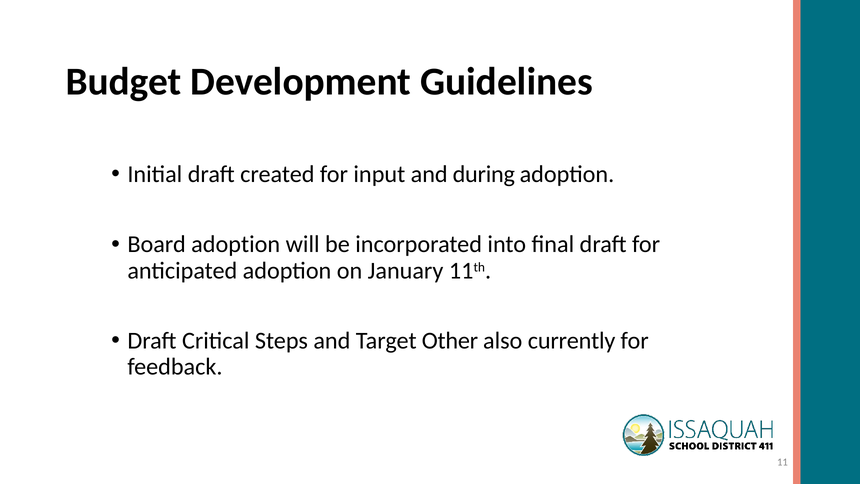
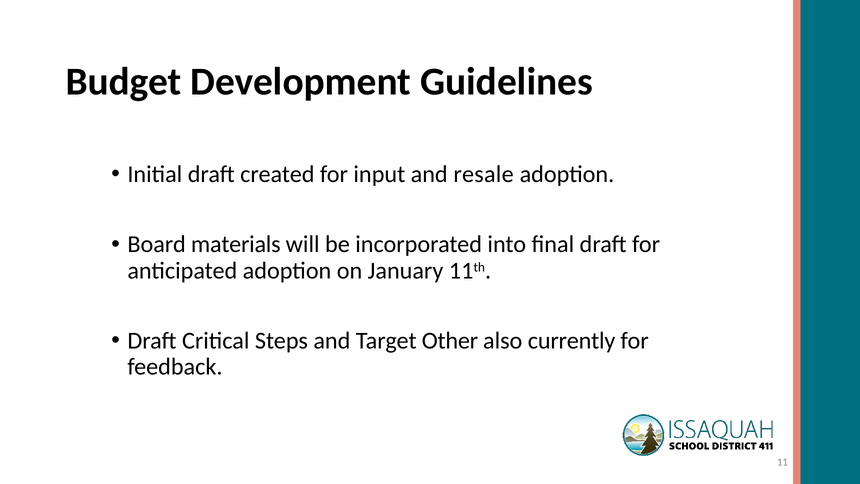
during: during -> resale
Board adoption: adoption -> materials
